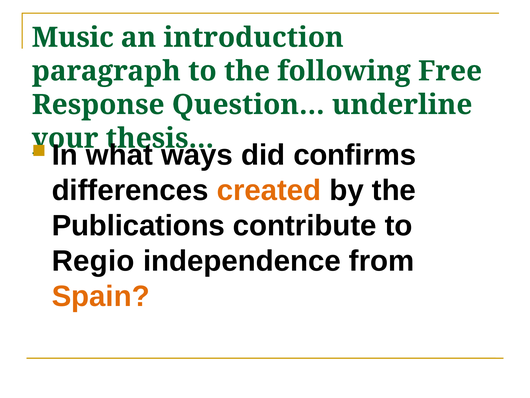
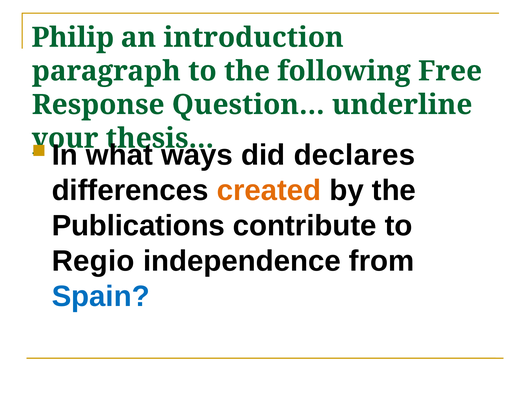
Music: Music -> Philip
confirms: confirms -> declares
Spain colour: orange -> blue
